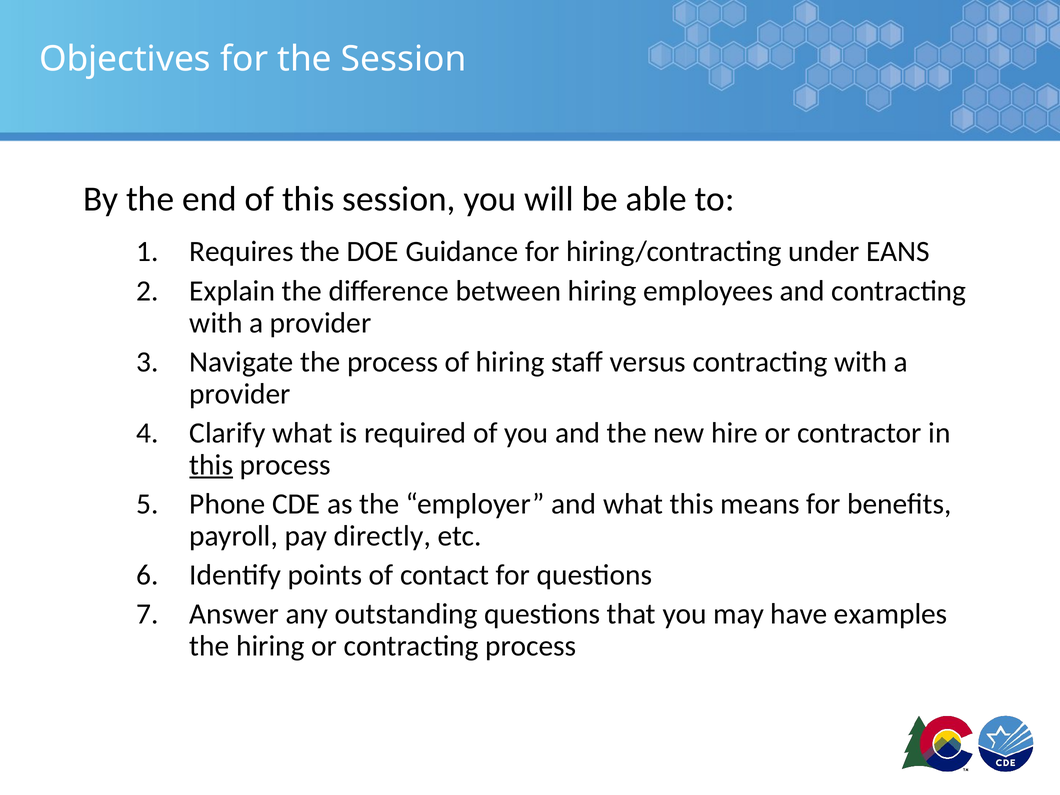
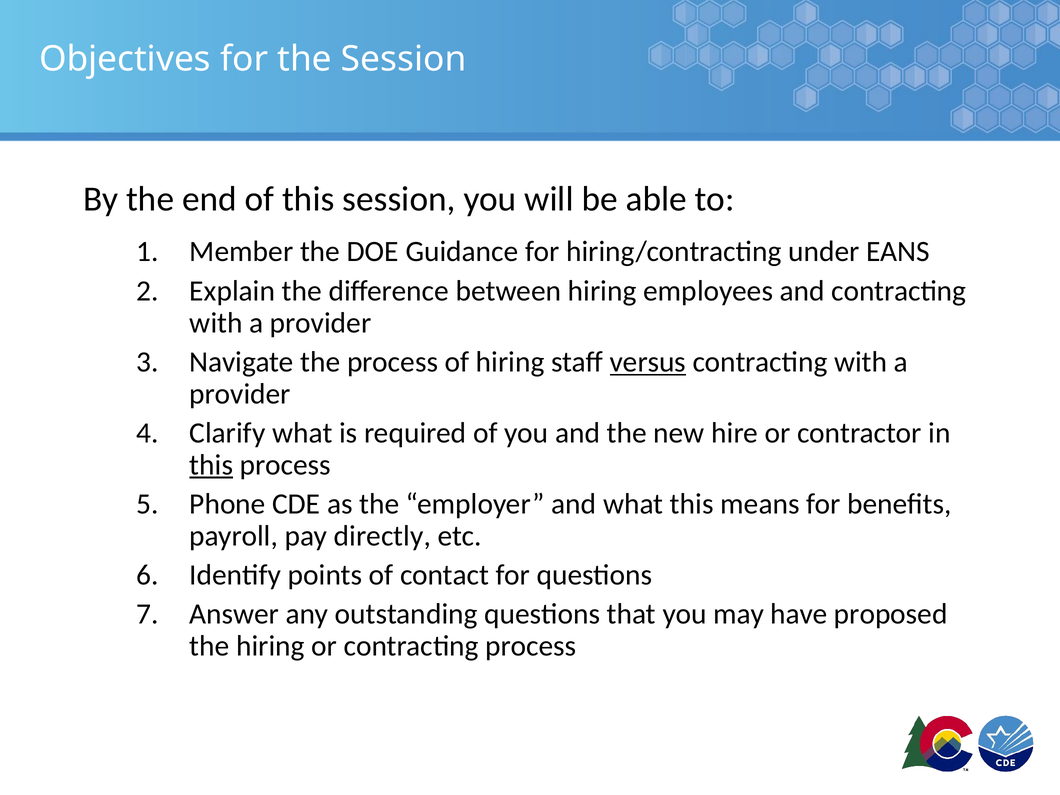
Requires: Requires -> Member
versus underline: none -> present
examples: examples -> proposed
